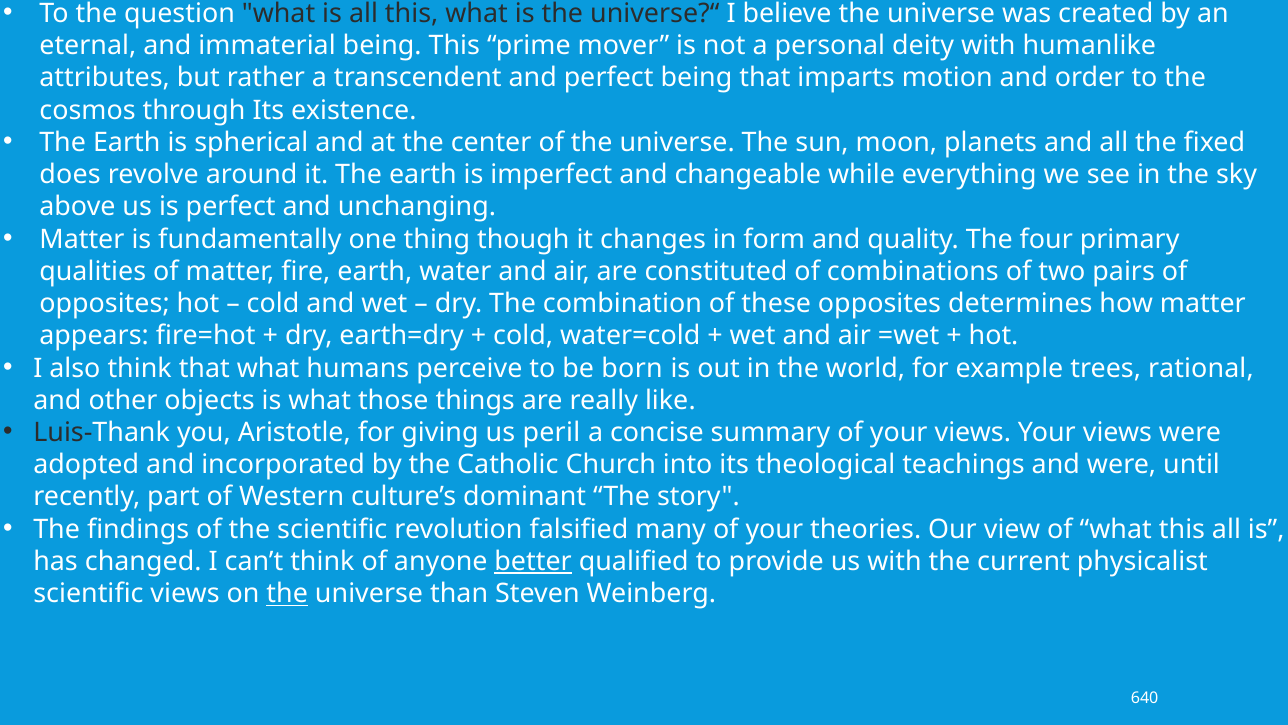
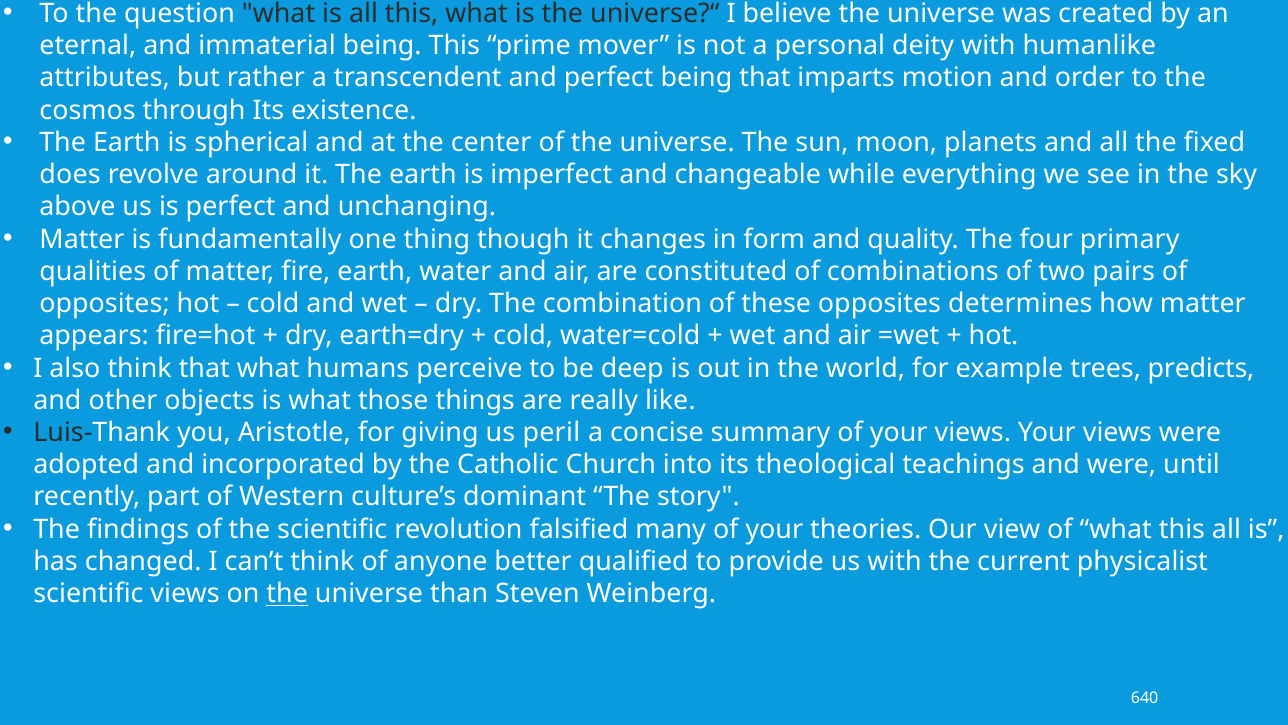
born: born -> deep
rational: rational -> predicts
better underline: present -> none
